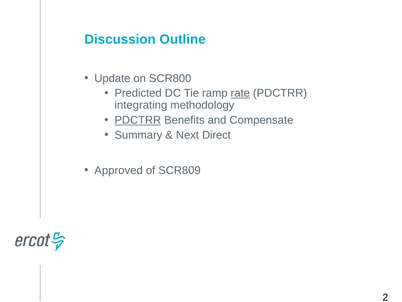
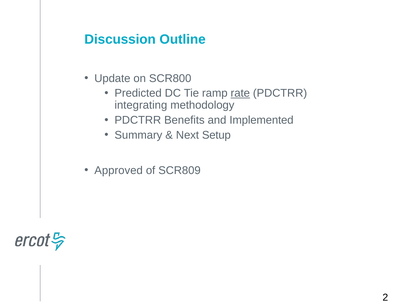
PDCTRR at (138, 120) underline: present -> none
Compensate: Compensate -> Implemented
Direct: Direct -> Setup
